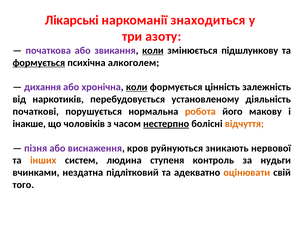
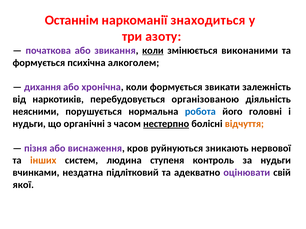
Лікарські: Лікарські -> Останнім
підшлункову: підшлункову -> виконаними
формується at (39, 63) underline: present -> none
коли at (137, 87) underline: present -> none
цінність: цінність -> звикати
установленому: установленому -> організованою
початкові: початкові -> неясними
робота colour: orange -> blue
макову: макову -> головні
інакше at (29, 124): інакше -> нудьги
чоловіків: чоловіків -> органічні
оцінювати colour: orange -> purple
того: того -> якої
